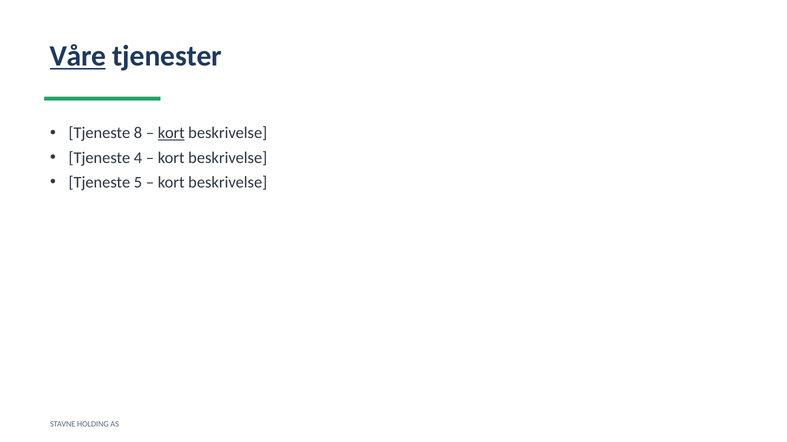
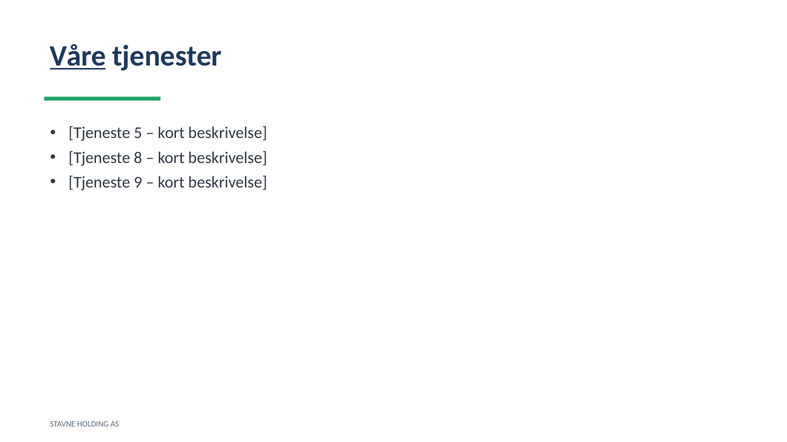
8: 8 -> 5
kort at (171, 133) underline: present -> none
4: 4 -> 8
5: 5 -> 9
